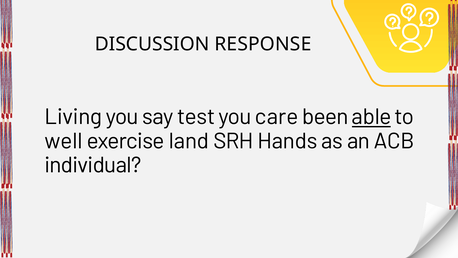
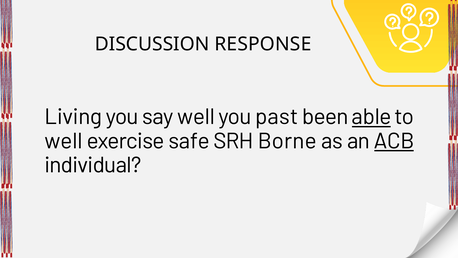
say test: test -> well
care: care -> past
land: land -> safe
Hands: Hands -> Borne
ACB underline: none -> present
